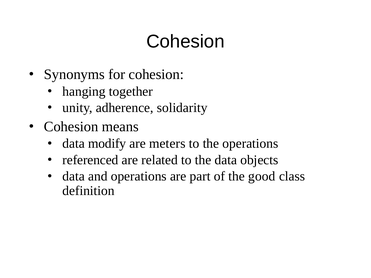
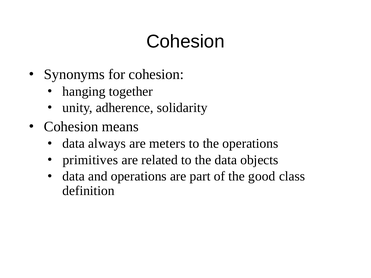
modify: modify -> always
referenced: referenced -> primitives
